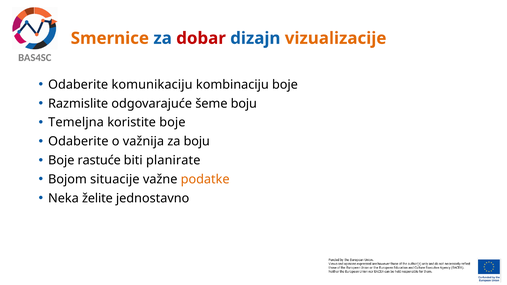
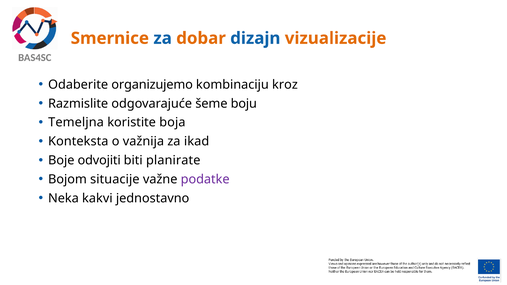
dobar colour: red -> orange
komunikaciju: komunikaciju -> organizujemo
kombinaciju boje: boje -> kroz
koristite boje: boje -> boja
Odaberite at (78, 141): Odaberite -> Konteksta
za boju: boju -> ikad
rastuće: rastuće -> odvojiti
podatke colour: orange -> purple
želite: želite -> kakvi
